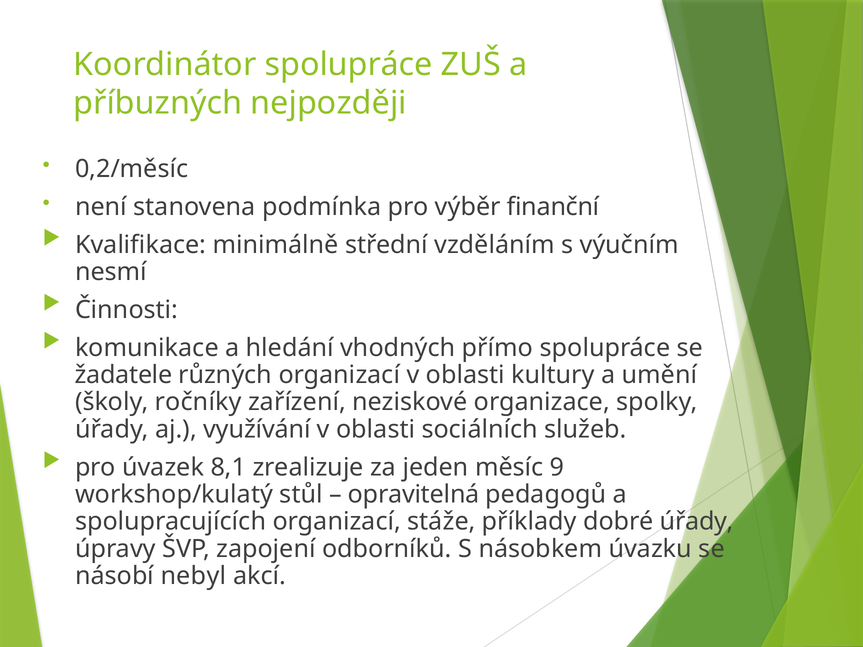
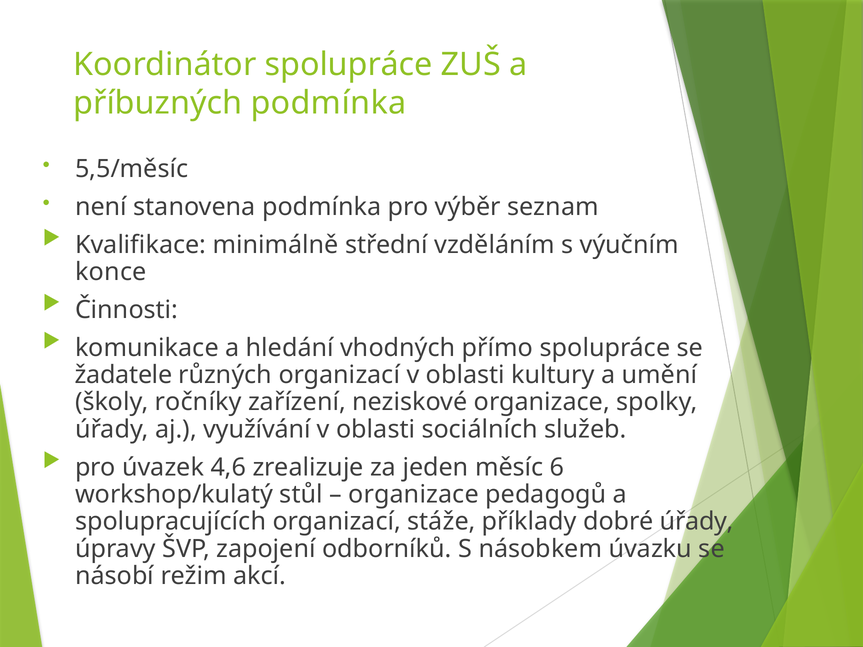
příbuzných nejpozději: nejpozději -> podmínka
0,2/měsíc: 0,2/měsíc -> 5,5/měsíc
finanční: finanční -> seznam
nesmí: nesmí -> konce
8,1: 8,1 -> 4,6
9: 9 -> 6
opravitelná at (414, 495): opravitelná -> organizace
nebyl: nebyl -> režim
